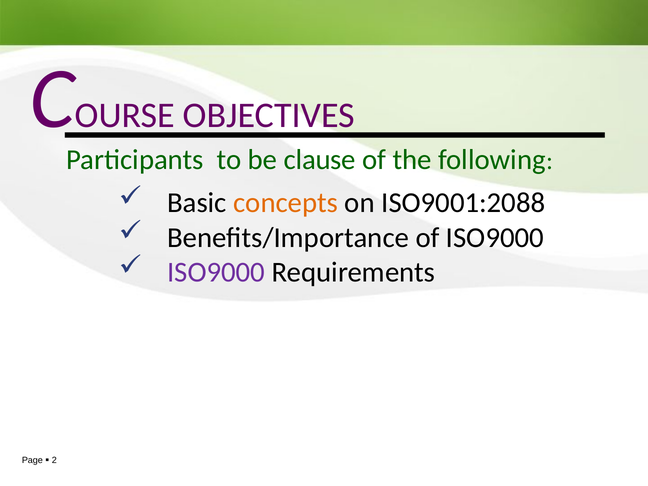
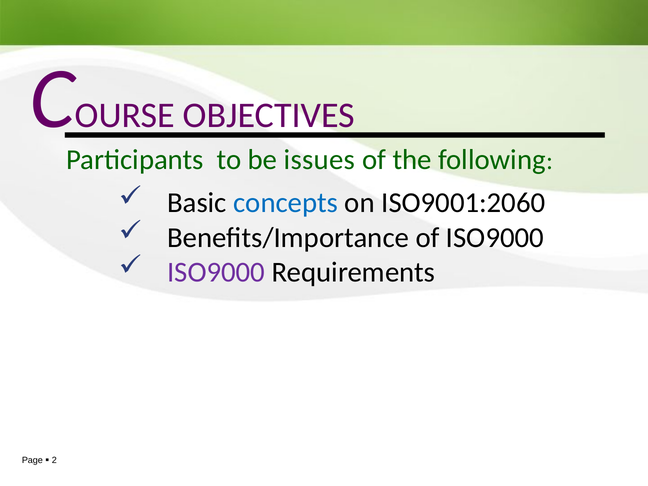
clause: clause -> issues
concepts colour: orange -> blue
ISO9001:2088: ISO9001:2088 -> ISO9001:2060
